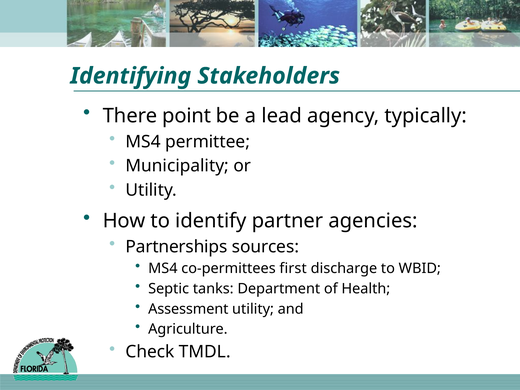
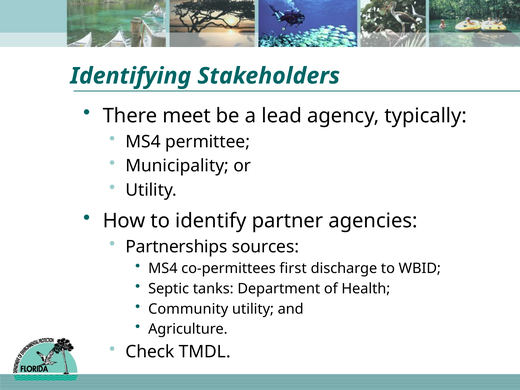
point: point -> meet
Assessment: Assessment -> Community
